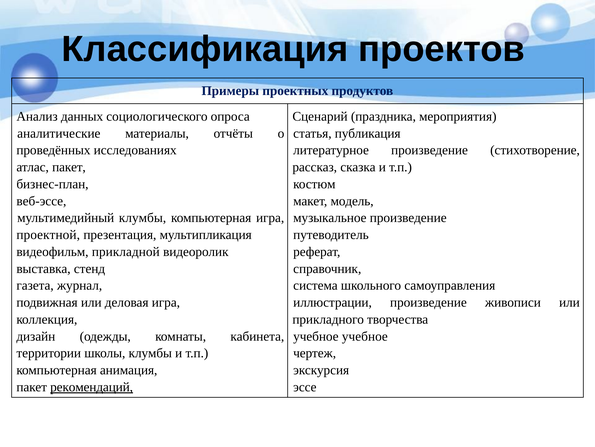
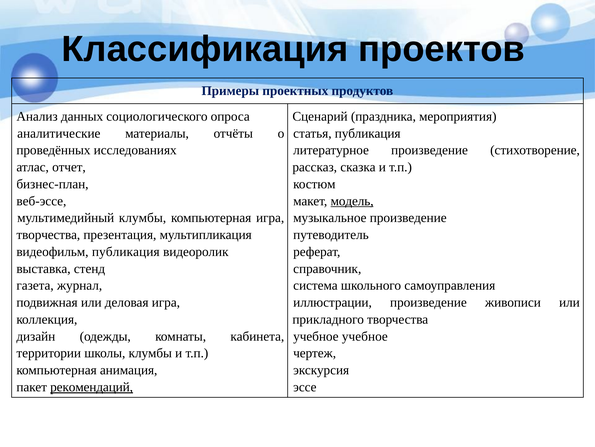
атлас пакет: пакет -> отчет
модель underline: none -> present
проектной at (48, 234): проектной -> творчества
видеофильм прикладной: прикладной -> публикация
